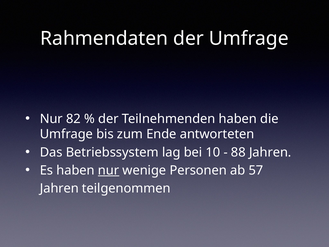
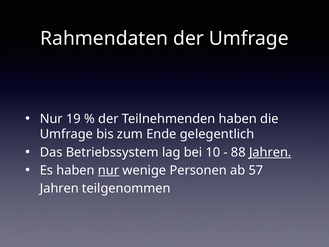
82: 82 -> 19
antworteten: antworteten -> gelegentlich
Jahren at (270, 152) underline: none -> present
